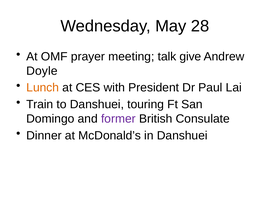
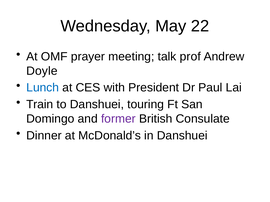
28: 28 -> 22
give: give -> prof
Lunch colour: orange -> blue
